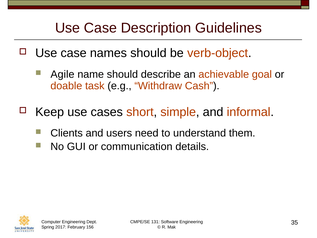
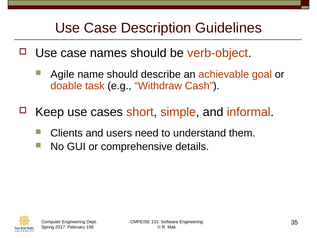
communication: communication -> comprehensive
